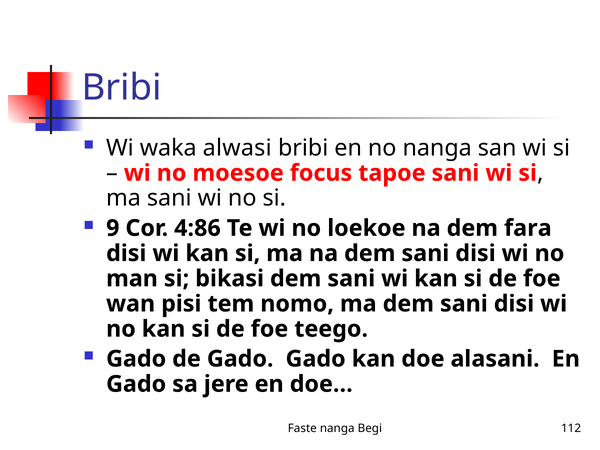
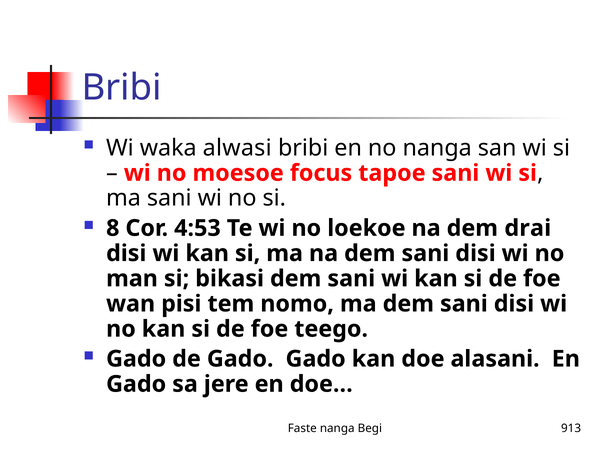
9: 9 -> 8
4:86: 4:86 -> 4:53
fara: fara -> drai
112: 112 -> 913
